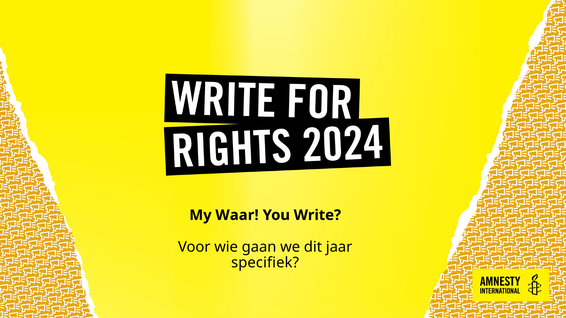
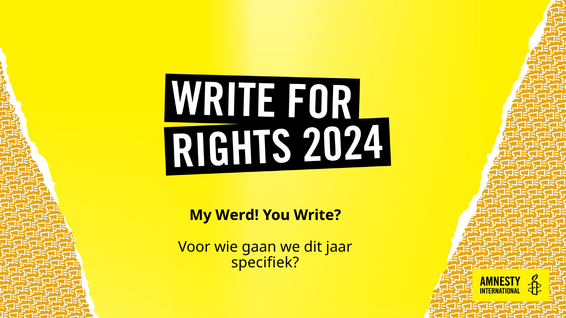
Waar: Waar -> Werd
